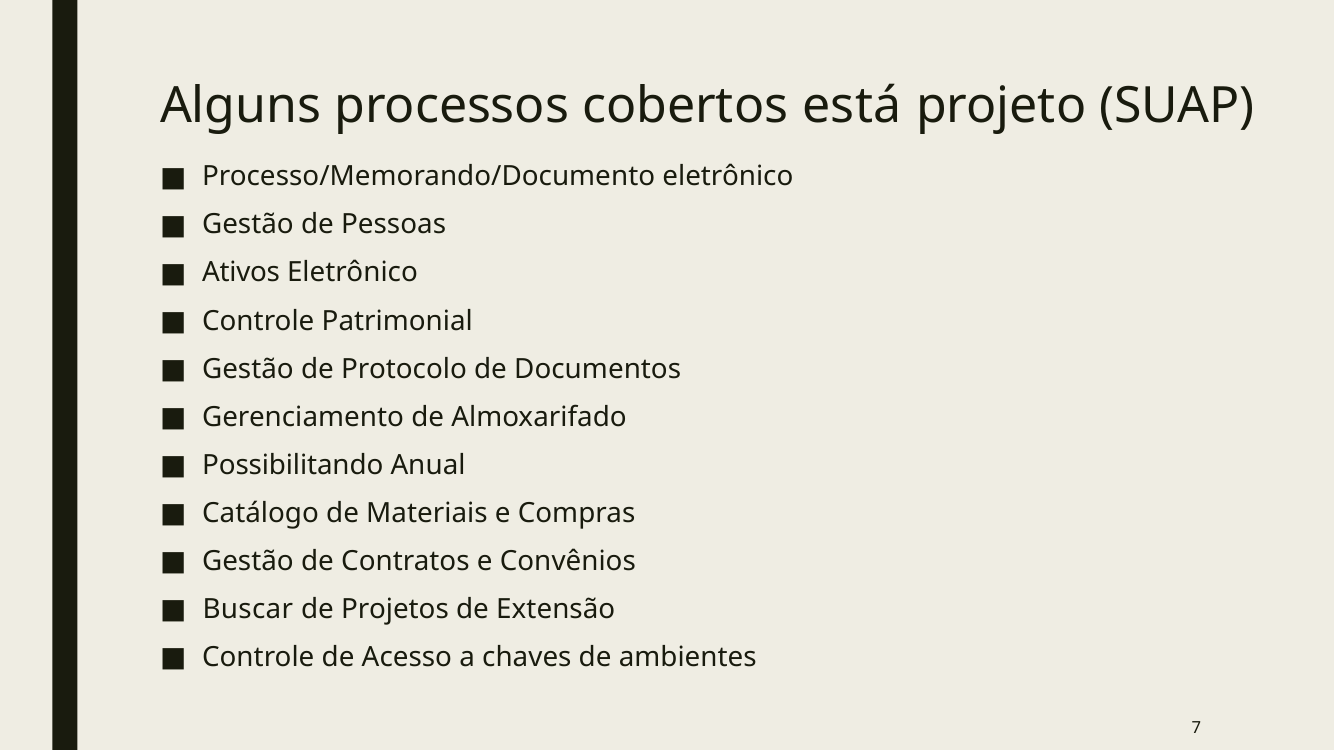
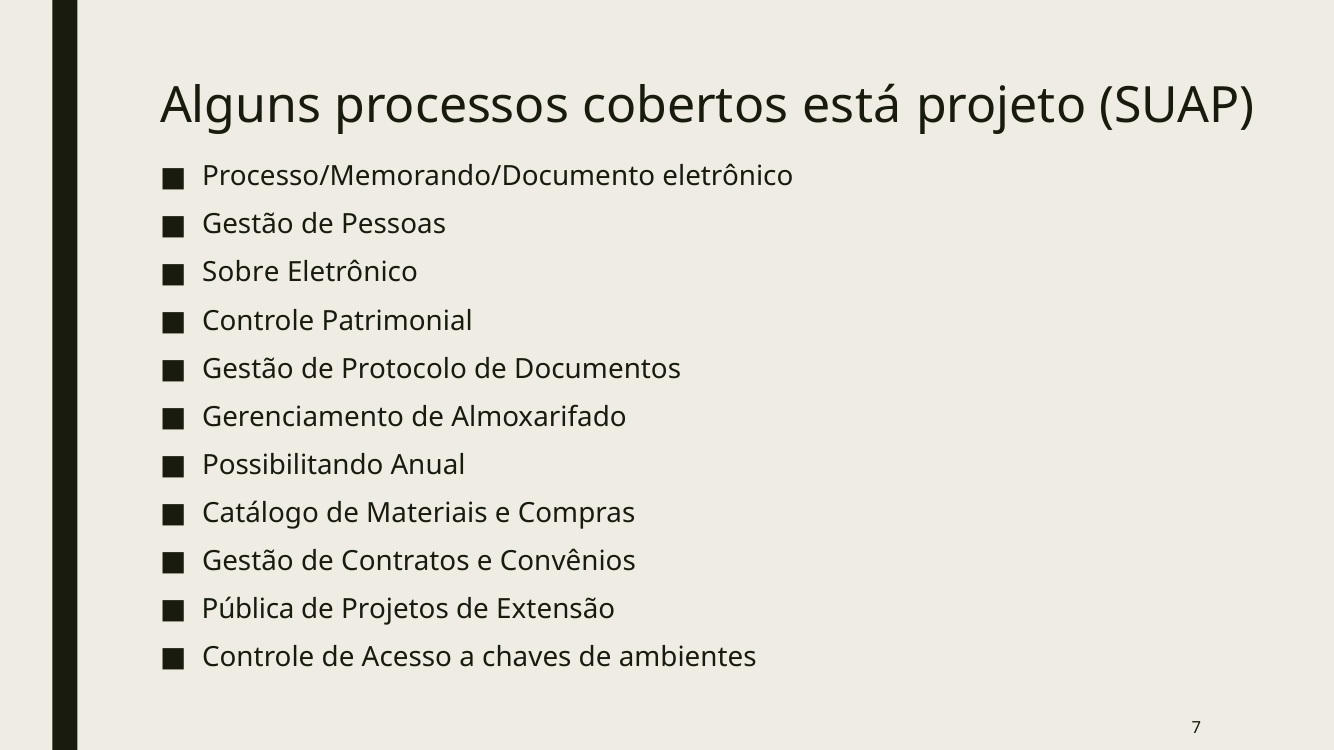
Ativos: Ativos -> Sobre
Buscar: Buscar -> Pública
